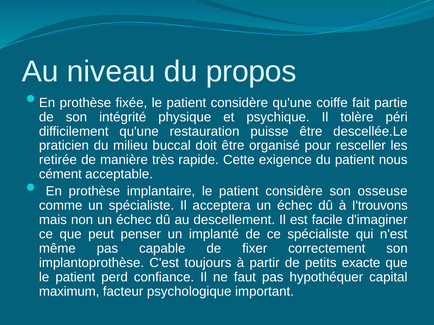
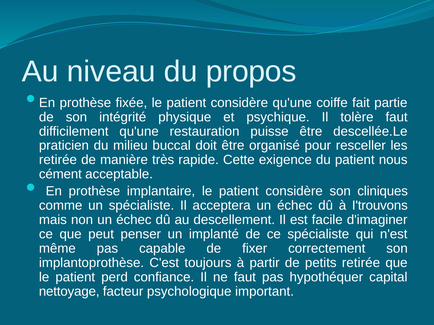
tolère péri: péri -> faut
osseuse: osseuse -> cliniques
petits exacte: exacte -> retirée
maximum: maximum -> nettoyage
